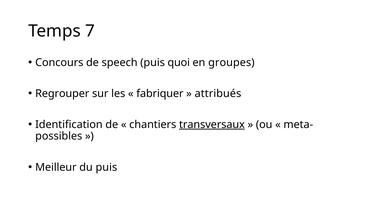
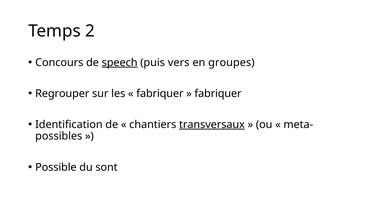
7: 7 -> 2
speech underline: none -> present
quoi: quoi -> vers
attribués at (218, 94): attribués -> fabriquer
Meilleur: Meilleur -> Possible
du puis: puis -> sont
